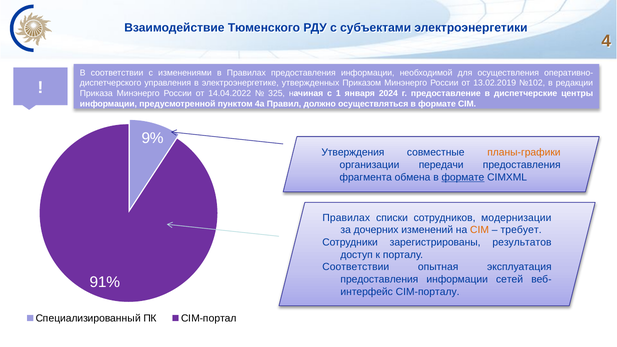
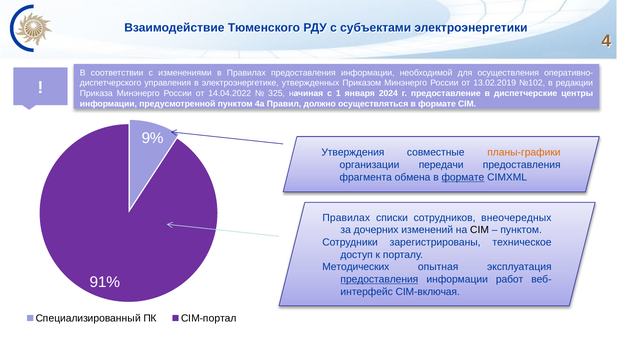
модернизации: модернизации -> внеочередных
CIM at (480, 230) colour: orange -> black
требует at (521, 230): требует -> пунктом
результатов: результатов -> техническое
Соответствии at (356, 267): Соответствии -> Методических
предоставления at (379, 279) underline: none -> present
сетей: сетей -> работ
CIM-порталу: CIM-порталу -> CIM-включая
